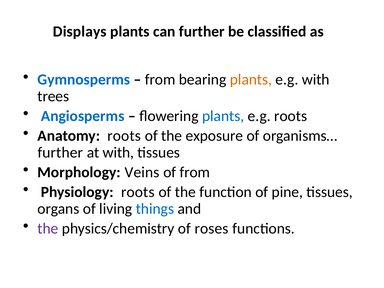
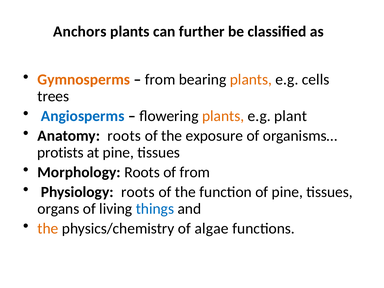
Displays: Displays -> Anchors
Gymnosperms colour: blue -> orange
e.g with: with -> cells
plants at (223, 116) colour: blue -> orange
e.g roots: roots -> plant
further at (60, 152): further -> protists
at with: with -> pine
Morphology Veins: Veins -> Roots
the at (48, 228) colour: purple -> orange
roses: roses -> algae
